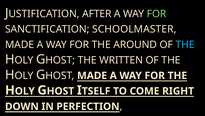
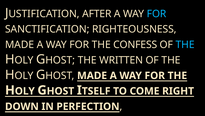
FOR at (157, 14) colour: light green -> light blue
SCHOOLMASTER: SCHOOLMASTER -> RIGHTEOUSNESS
AROUND: AROUND -> CONFESS
